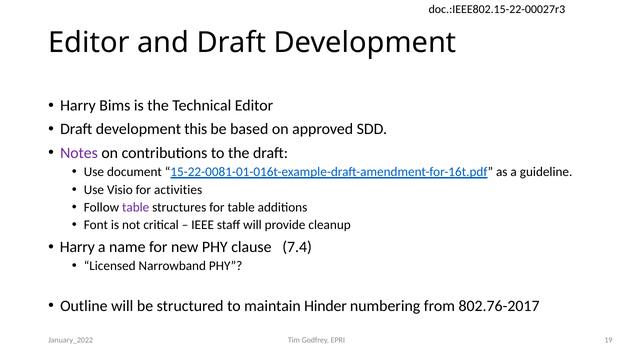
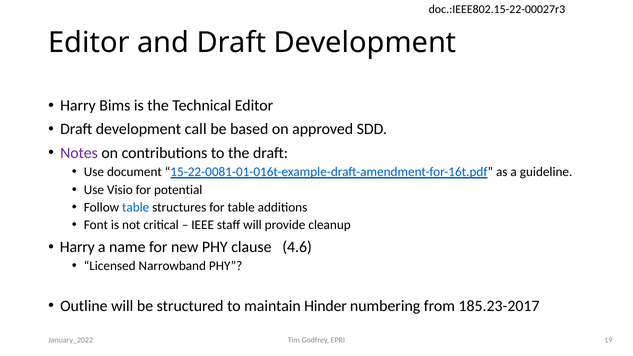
this: this -> call
activities: activities -> potential
table at (136, 207) colour: purple -> blue
7.4: 7.4 -> 4.6
802.76-2017: 802.76-2017 -> 185.23-2017
